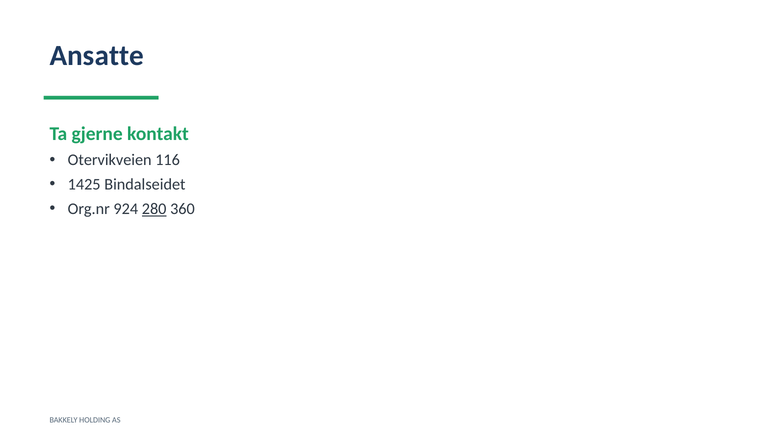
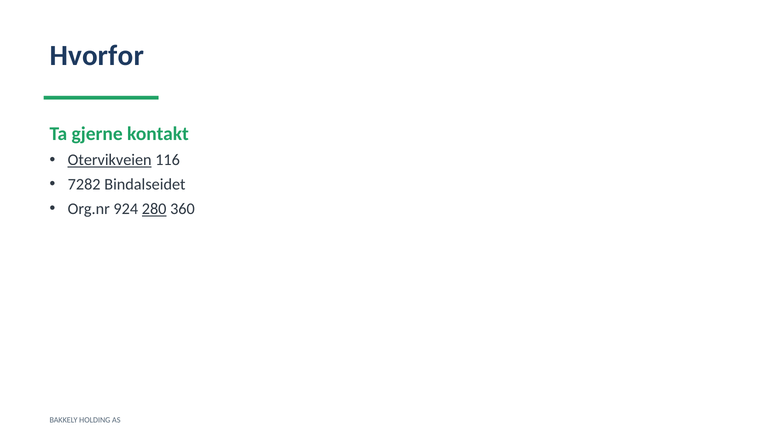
Ansatte: Ansatte -> Hvorfor
Otervikveien underline: none -> present
1425: 1425 -> 7282
